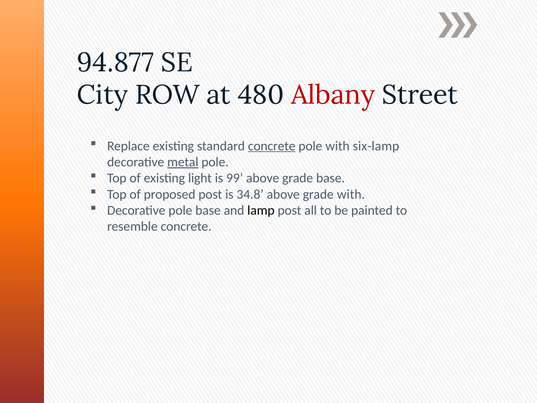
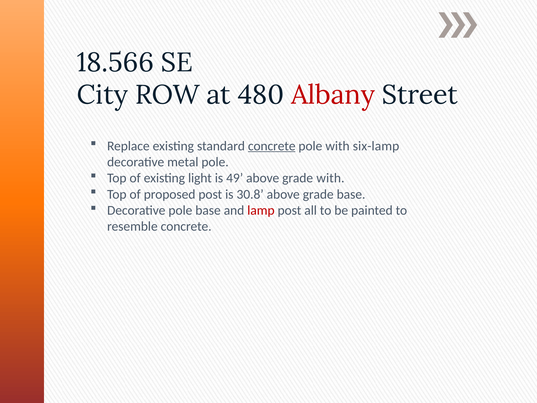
94.877: 94.877 -> 18.566
metal underline: present -> none
99: 99 -> 49
grade base: base -> with
34.8: 34.8 -> 30.8
grade with: with -> base
lamp colour: black -> red
